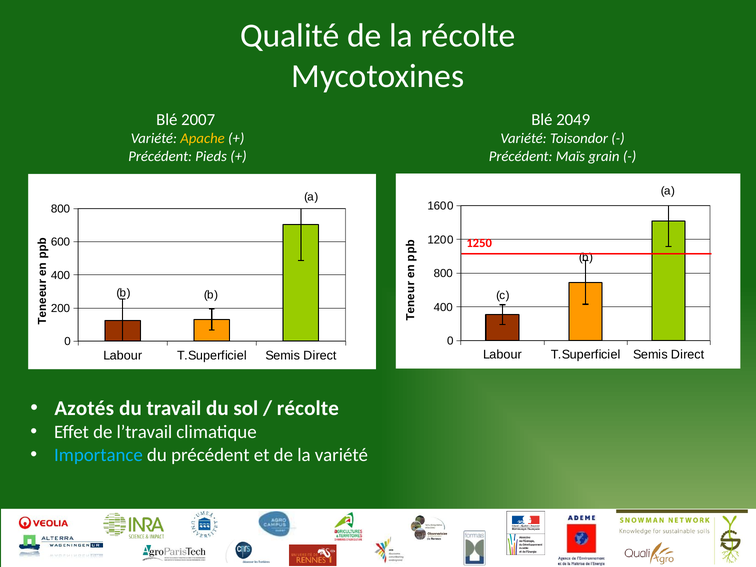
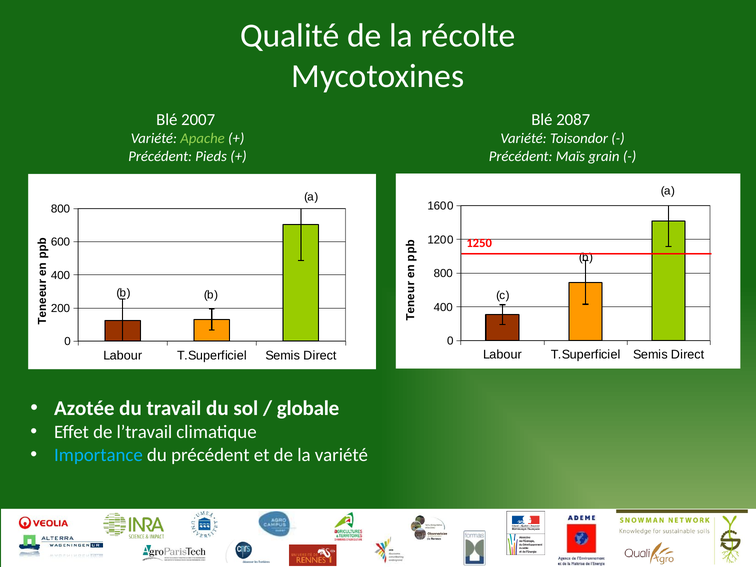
2049: 2049 -> 2087
Apache colour: yellow -> light green
Azotés: Azotés -> Azotée
récolte at (308, 408): récolte -> globale
